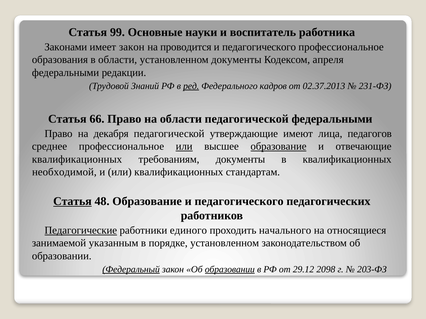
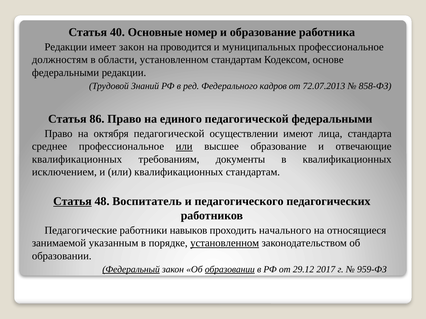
99: 99 -> 40
науки: науки -> номер
и воспитатель: воспитатель -> образование
Законами at (66, 47): Законами -> Редакции
педагогического at (259, 47): педагогического -> муниципальных
образования: образования -> должностям
установленном документы: документы -> стандартам
апреля: апреля -> основе
ред underline: present -> none
02.37.2013: 02.37.2013 -> 72.07.2013
231-ФЗ: 231-ФЗ -> 858-ФЗ
66: 66 -> 86
на области: области -> единого
декабря: декабря -> октября
утверждающие: утверждающие -> осуществлении
педагогов: педагогов -> стандарта
образование at (279, 147) underline: present -> none
необходимой: необходимой -> исключением
48 Образование: Образование -> Воспитатель
Педагогические underline: present -> none
единого: единого -> навыков
установленном at (225, 243) underline: none -> present
2098: 2098 -> 2017
203-ФЗ: 203-ФЗ -> 959-ФЗ
